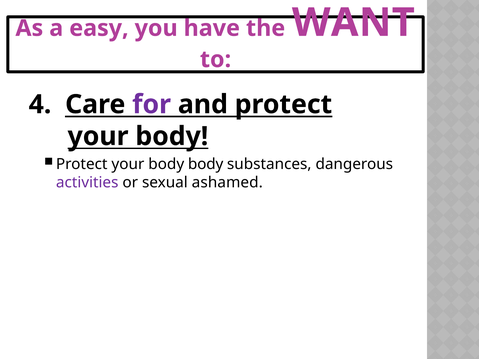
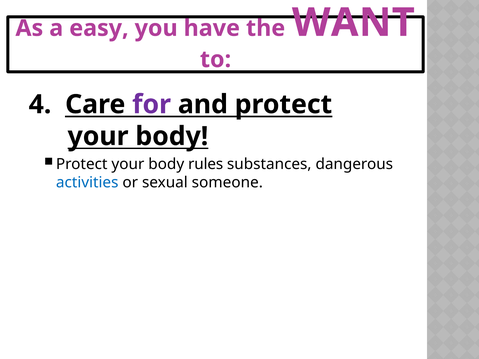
body body: body -> rules
activities colour: purple -> blue
ashamed: ashamed -> someone
